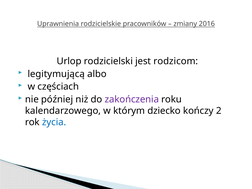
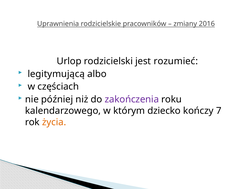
rodzicom: rodzicom -> rozumieć
2: 2 -> 7
życia colour: blue -> orange
